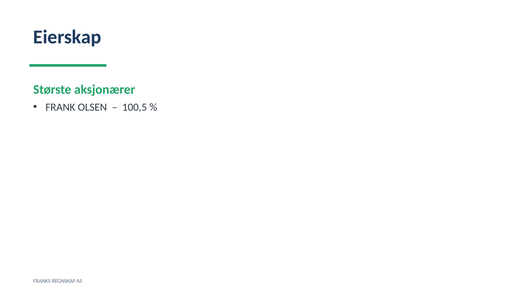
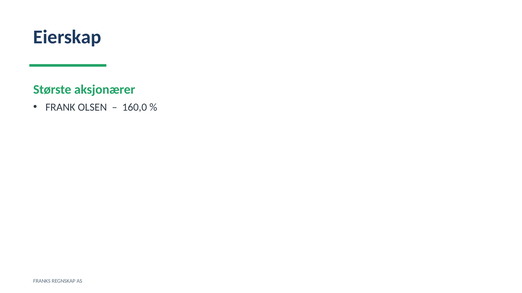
100,5: 100,5 -> 160,0
